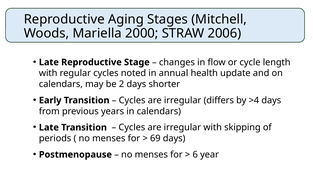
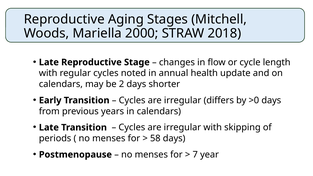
2006: 2006 -> 2018
>4: >4 -> >0
69: 69 -> 58
6: 6 -> 7
